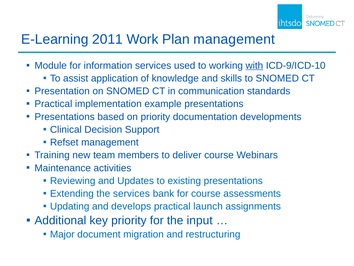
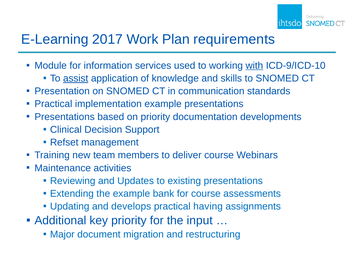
2011: 2011 -> 2017
Plan management: management -> requirements
assist underline: none -> present
the services: services -> example
launch: launch -> having
